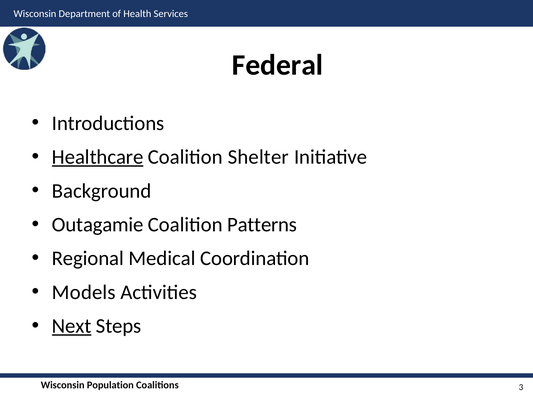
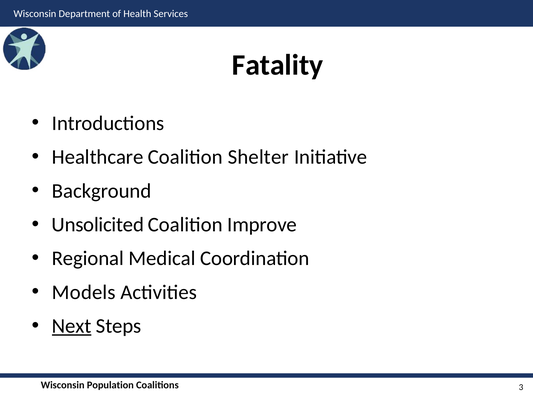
Federal: Federal -> Fatality
Healthcare underline: present -> none
Outagamie: Outagamie -> Unsolicited
Patterns: Patterns -> Improve
